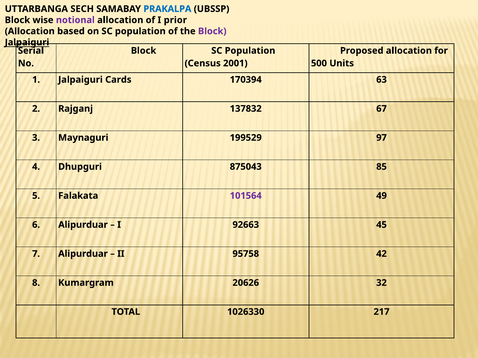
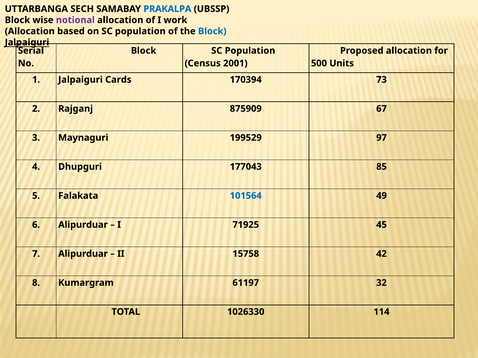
prior: prior -> work
Block at (212, 31) colour: purple -> blue
63: 63 -> 73
137832: 137832 -> 875909
875043: 875043 -> 177043
101564 colour: purple -> blue
92663: 92663 -> 71925
95758: 95758 -> 15758
20626: 20626 -> 61197
217: 217 -> 114
